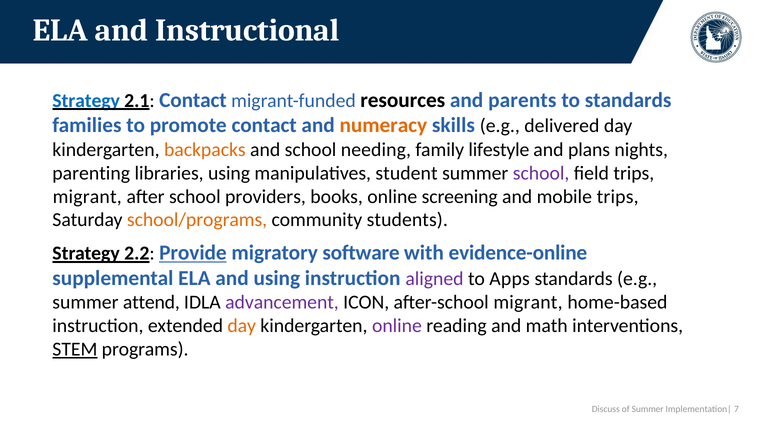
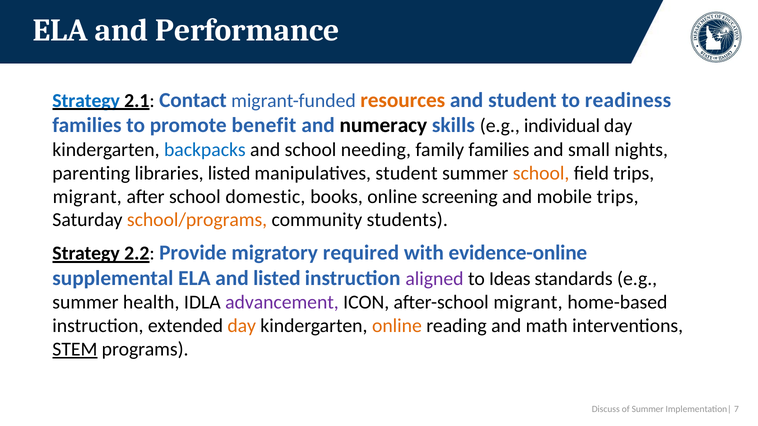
Instructional: Instructional -> Performance
resources colour: black -> orange
and parents: parents -> student
to standards: standards -> readiness
promote contact: contact -> benefit
numeracy colour: orange -> black
delivered: delivered -> individual
backpacks colour: orange -> blue
family lifestyle: lifestyle -> families
plans: plans -> small
libraries using: using -> listed
school at (541, 173) colour: purple -> orange
providers: providers -> domestic
Provide underline: present -> none
software: software -> required
and using: using -> listed
Apps: Apps -> Ideas
attend: attend -> health
online at (397, 326) colour: purple -> orange
